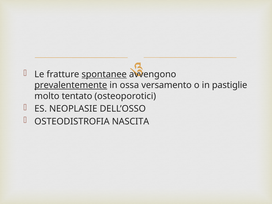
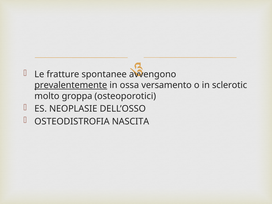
spontanee underline: present -> none
pastiglie: pastiglie -> sclerotic
tentato: tentato -> groppa
